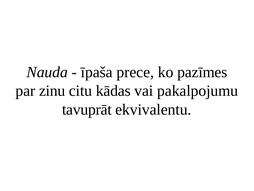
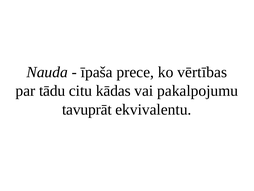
pazīmes: pazīmes -> vērtības
zinu: zinu -> tādu
